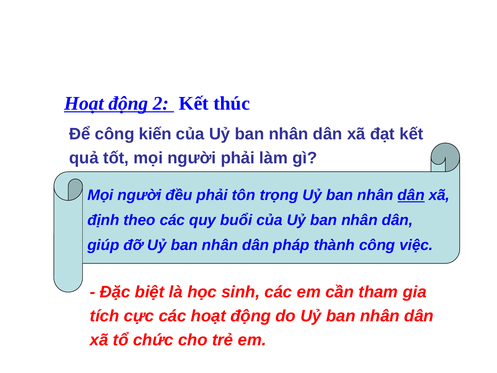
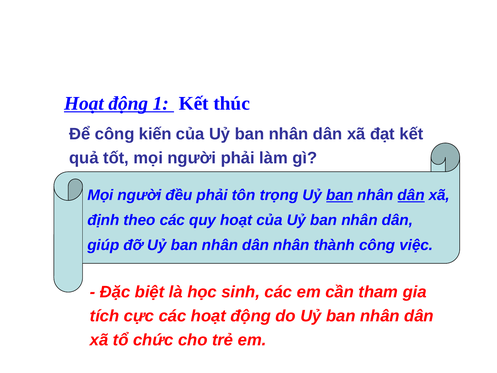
2: 2 -> 1
ban at (340, 195) underline: none -> present
quy buổi: buổi -> hoạt
dân pháp: pháp -> nhân
